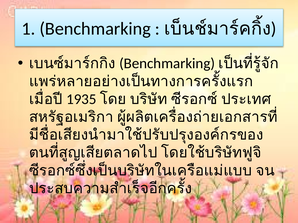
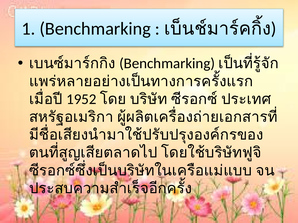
1935: 1935 -> 1952
